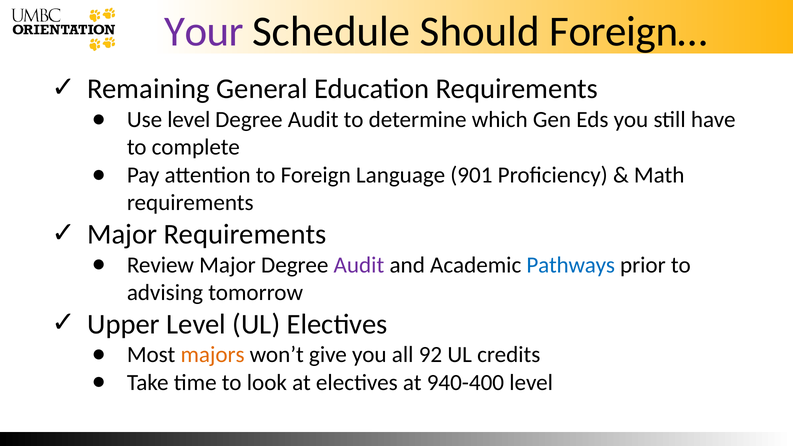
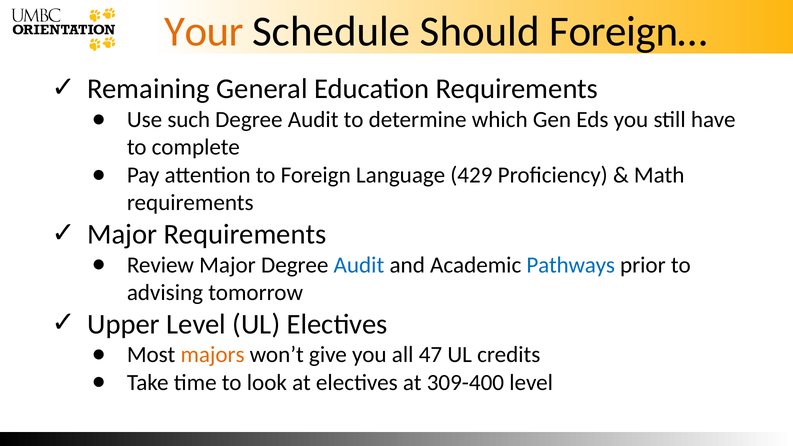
Your colour: purple -> orange
Use level: level -> such
901: 901 -> 429
Audit at (359, 265) colour: purple -> blue
92: 92 -> 47
940-400: 940-400 -> 309-400
